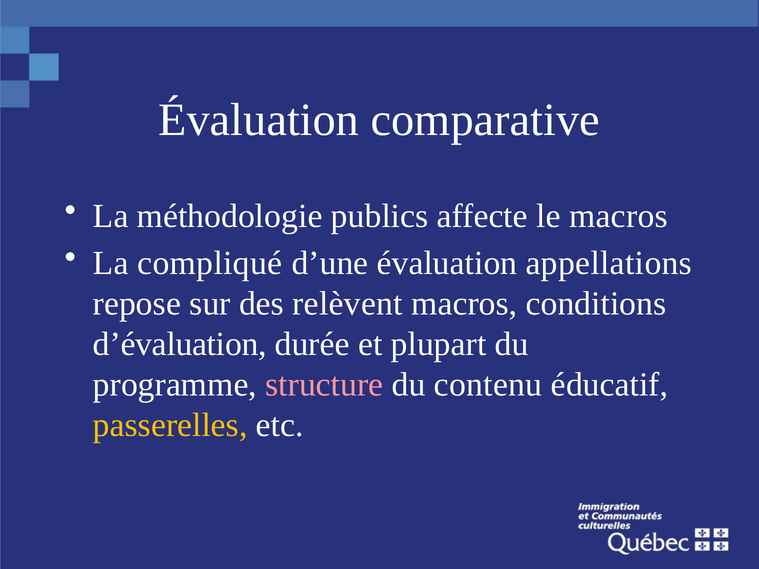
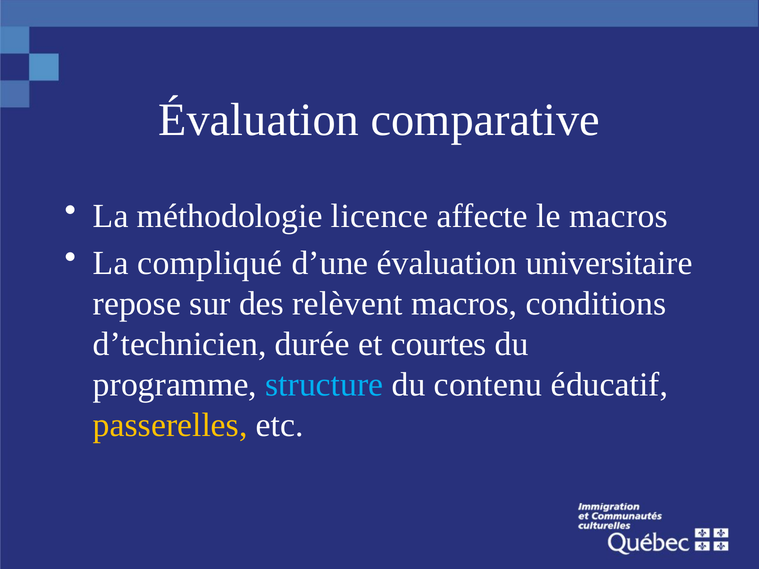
publics: publics -> licence
appellations: appellations -> universitaire
d’évaluation: d’évaluation -> d’technicien
plupart: plupart -> courtes
structure colour: pink -> light blue
